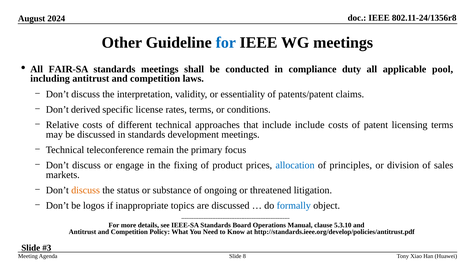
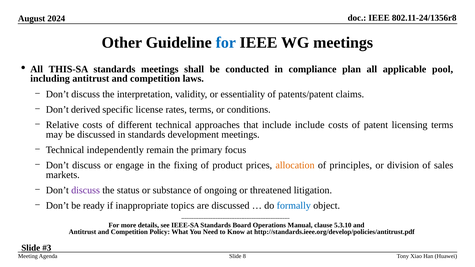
FAIR-SA: FAIR-SA -> THIS-SA
duty: duty -> plan
teleconference: teleconference -> independently
allocation colour: blue -> orange
discuss at (86, 190) colour: orange -> purple
logos: logos -> ready
